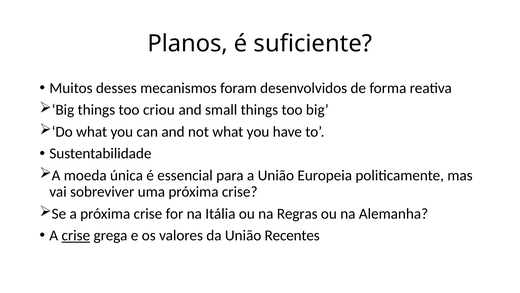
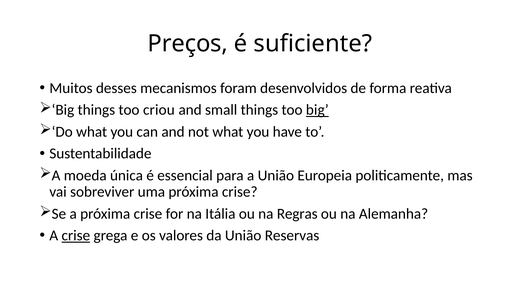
Planos: Planos -> Preços
big at (317, 110) underline: none -> present
Recentes: Recentes -> Reservas
